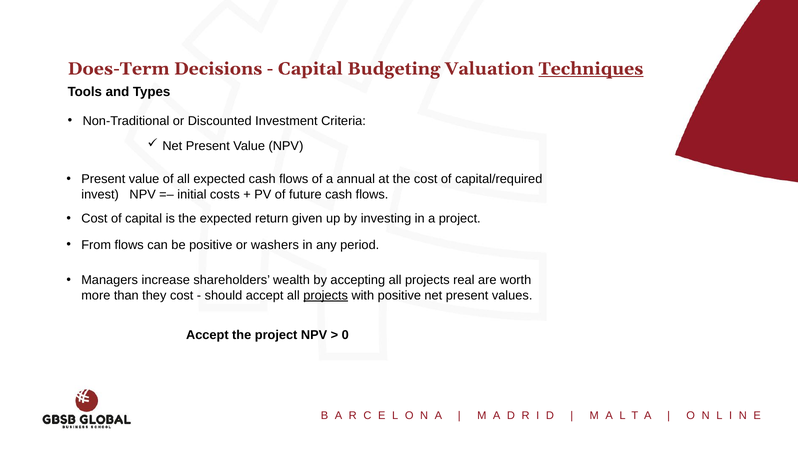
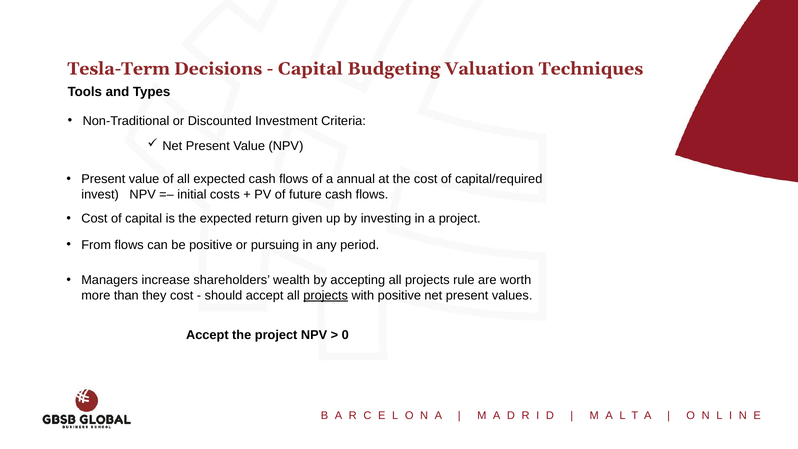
Does-Term: Does-Term -> Tesla-Term
Techniques underline: present -> none
washers: washers -> pursuing
real: real -> rule
